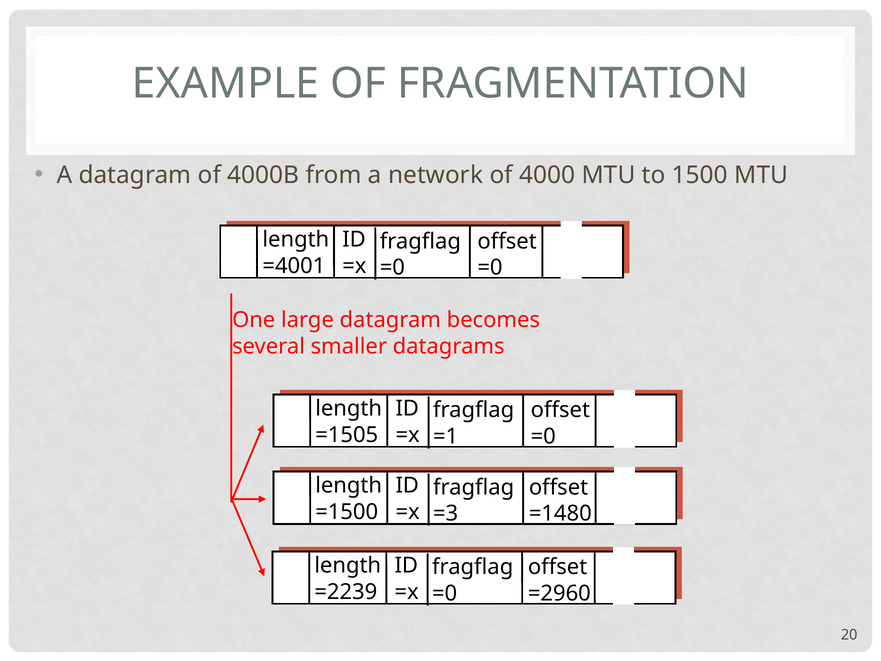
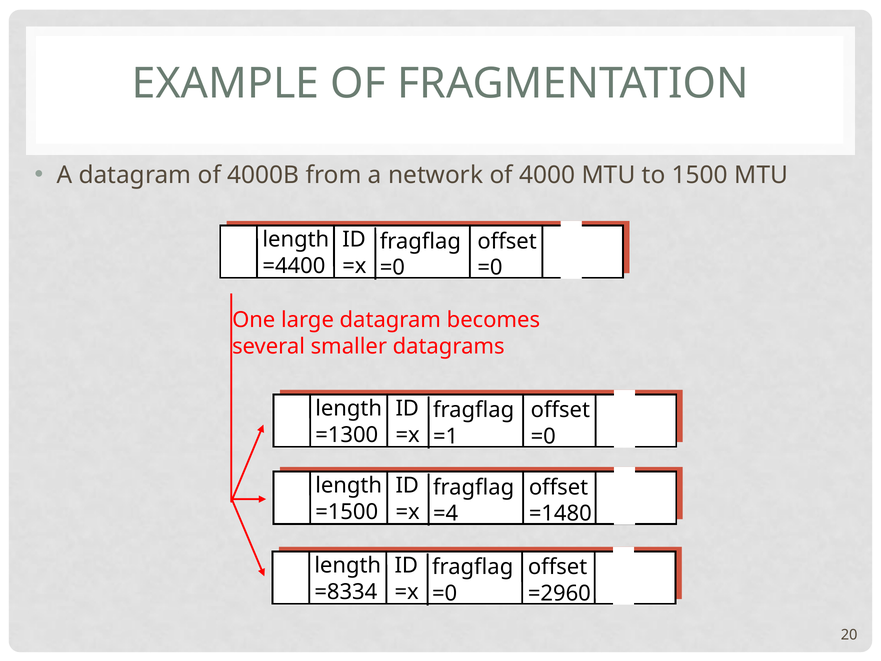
=4001: =4001 -> =4400
=1505: =1505 -> =1300
=3: =3 -> =4
=2239: =2239 -> =8334
